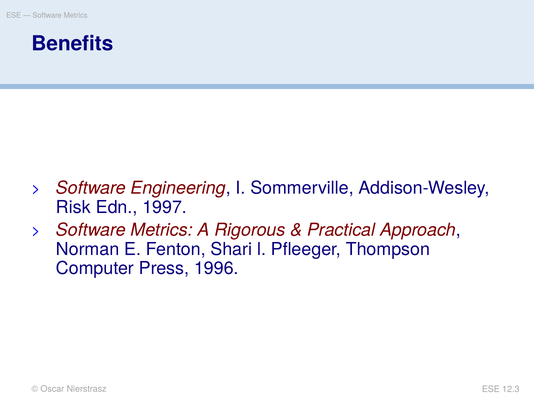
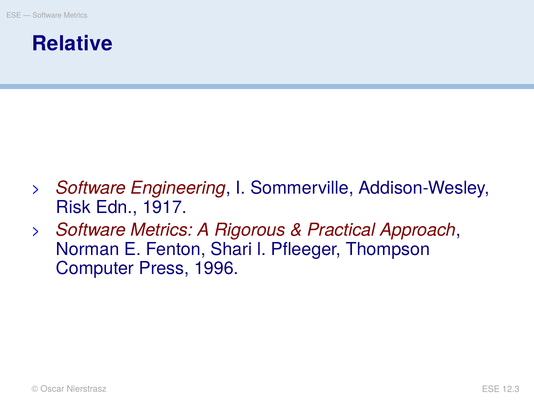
Benefits: Benefits -> Relative
1997: 1997 -> 1917
